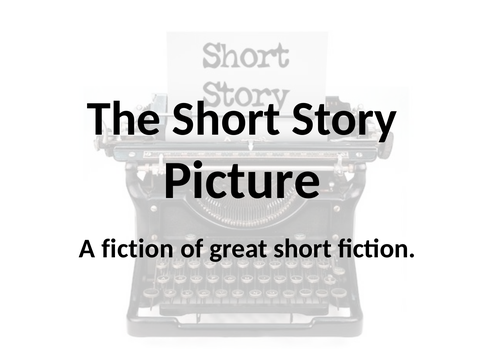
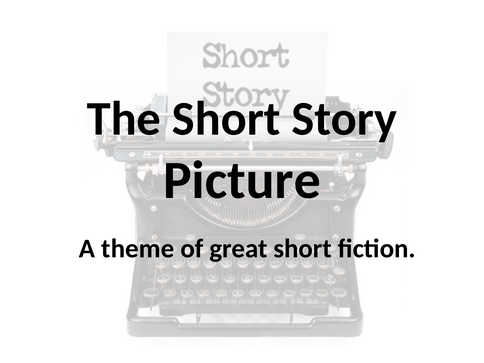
A fiction: fiction -> theme
